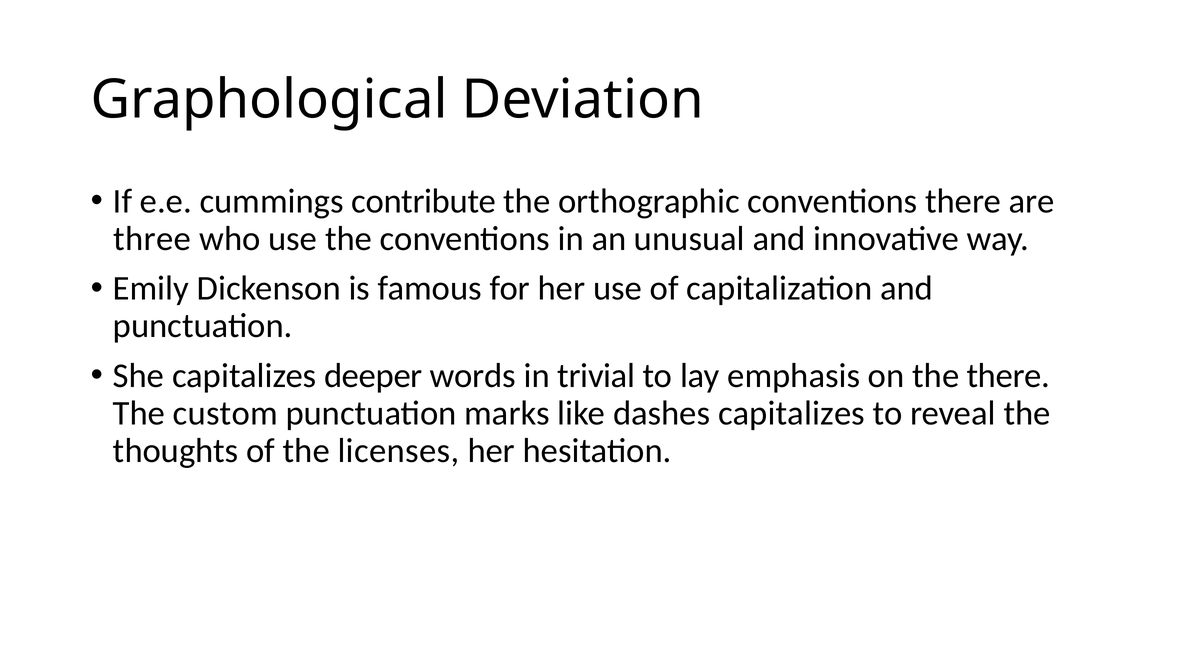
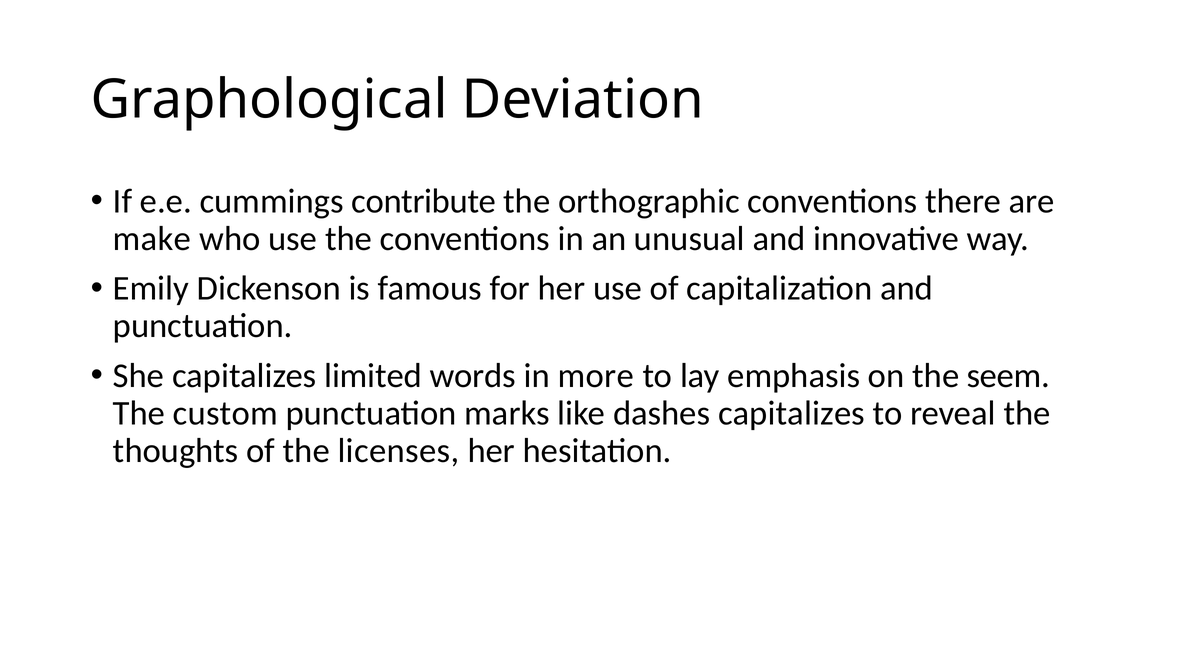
three: three -> make
deeper: deeper -> limited
trivial: trivial -> more
the there: there -> seem
